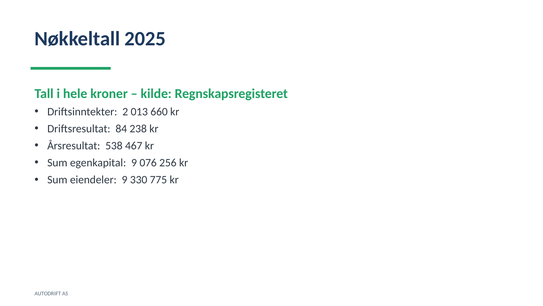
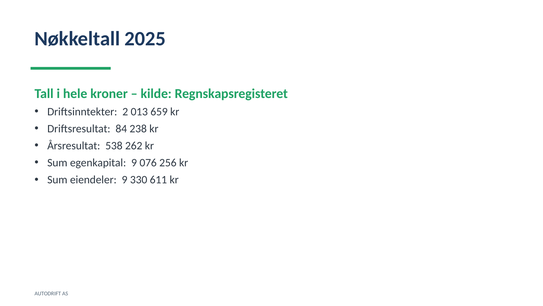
660: 660 -> 659
467: 467 -> 262
775: 775 -> 611
